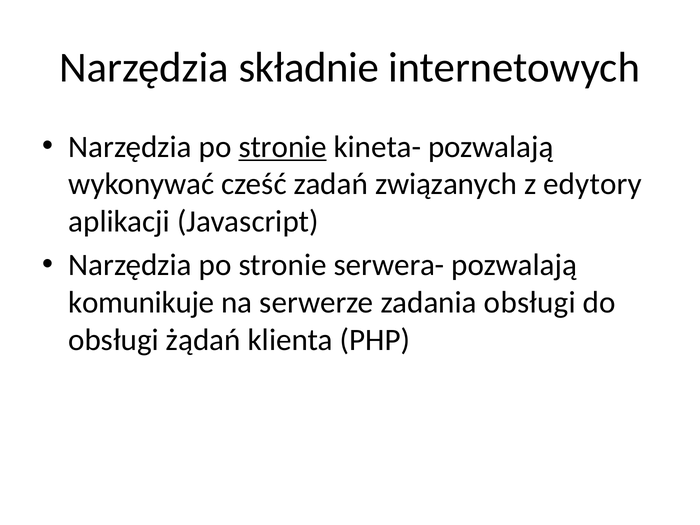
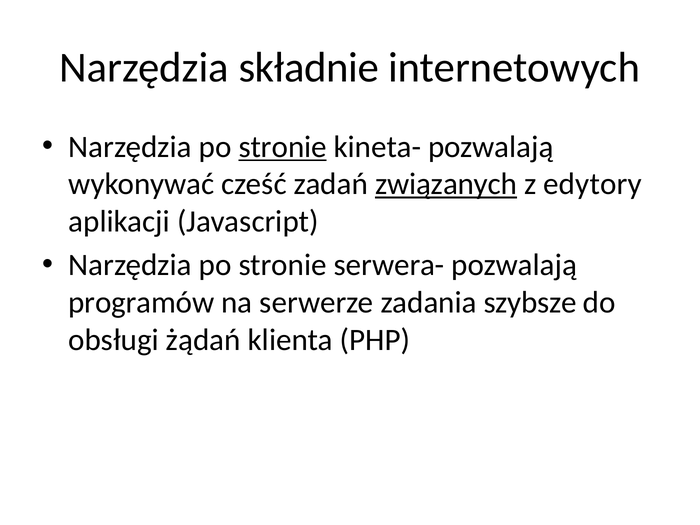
związanych underline: none -> present
komunikuje: komunikuje -> programów
zadania obsługi: obsługi -> szybsze
